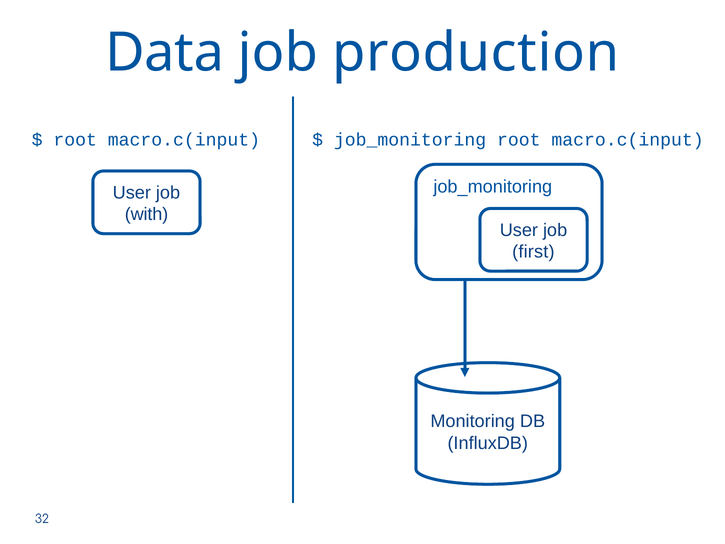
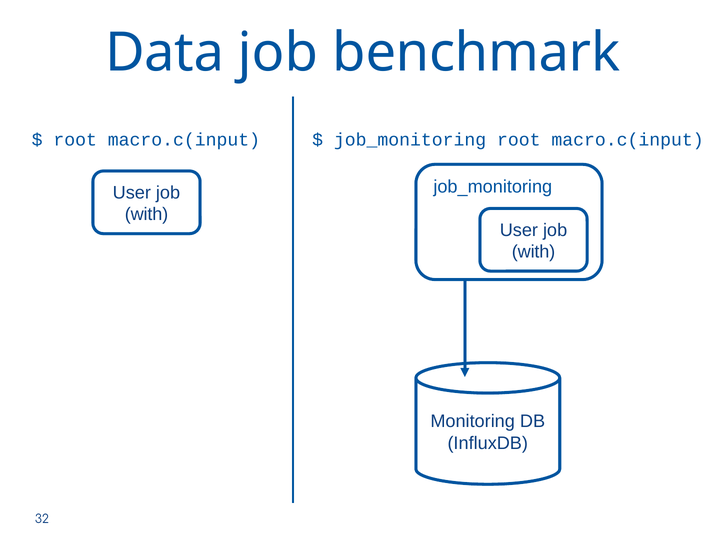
production: production -> benchmark
first at (533, 252): first -> with
